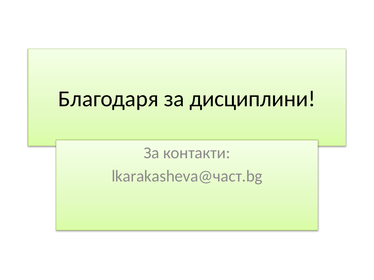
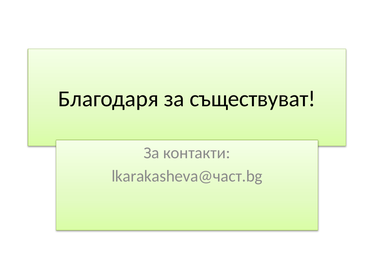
дисциплини: дисциплини -> съществуват
